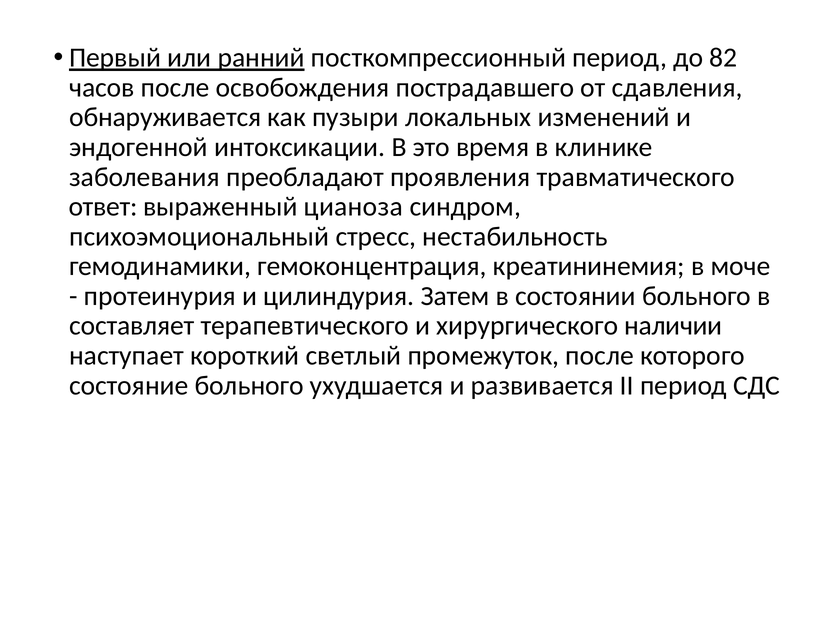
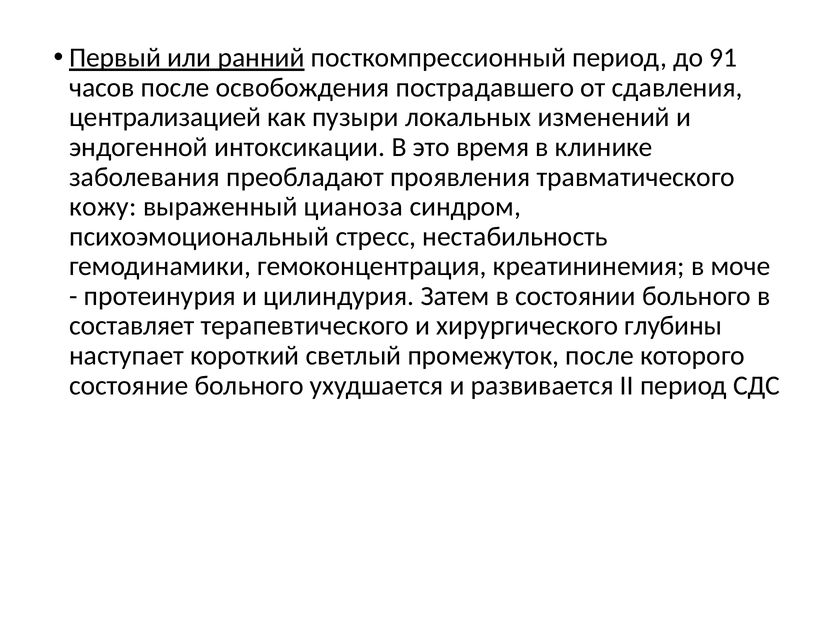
82: 82 -> 91
обнаруживается: обнаруживается -> централизацией
ответ: ответ -> кожу
наличии: наличии -> глубины
